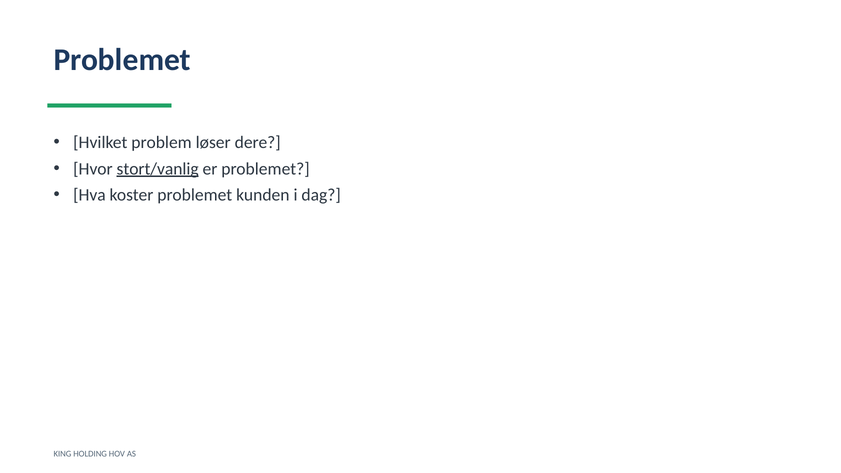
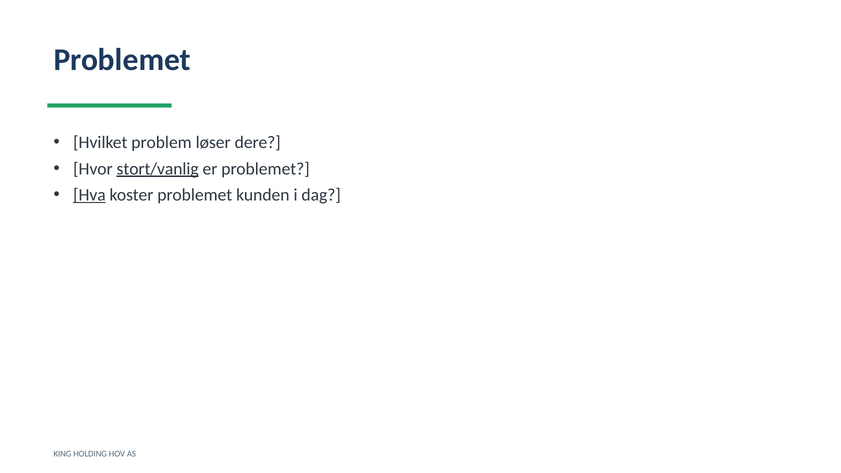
Hva underline: none -> present
